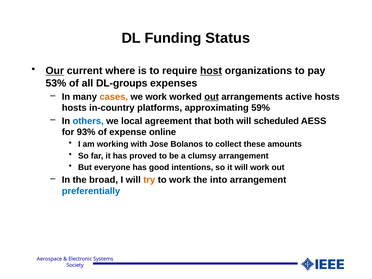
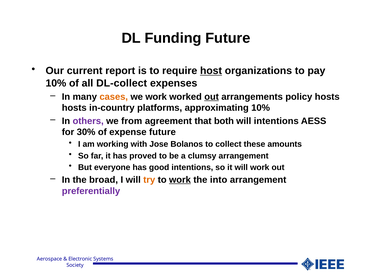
Funding Status: Status -> Future
Our underline: present -> none
where: where -> report
53% at (56, 83): 53% -> 10%
DL-groups: DL-groups -> DL-collect
active: active -> policy
approximating 59%: 59% -> 10%
others colour: blue -> purple
local: local -> from
will scheduled: scheduled -> intentions
93%: 93% -> 30%
expense online: online -> future
work at (180, 180) underline: none -> present
preferentially colour: blue -> purple
